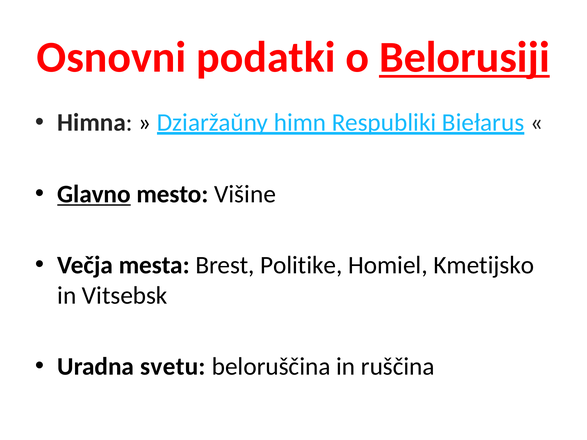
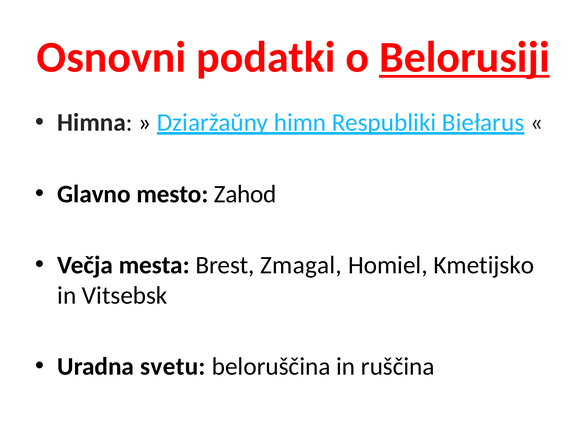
Glavno underline: present -> none
Višine: Višine -> Zahod
Politike: Politike -> Zmagal
